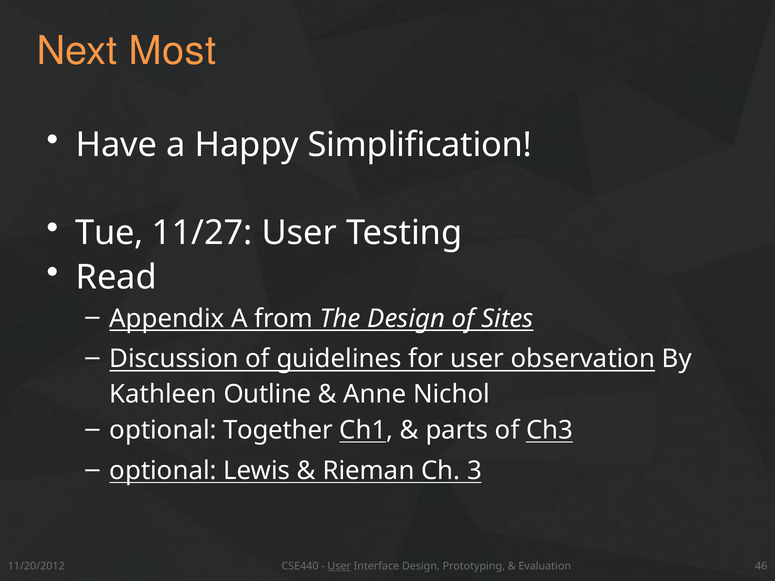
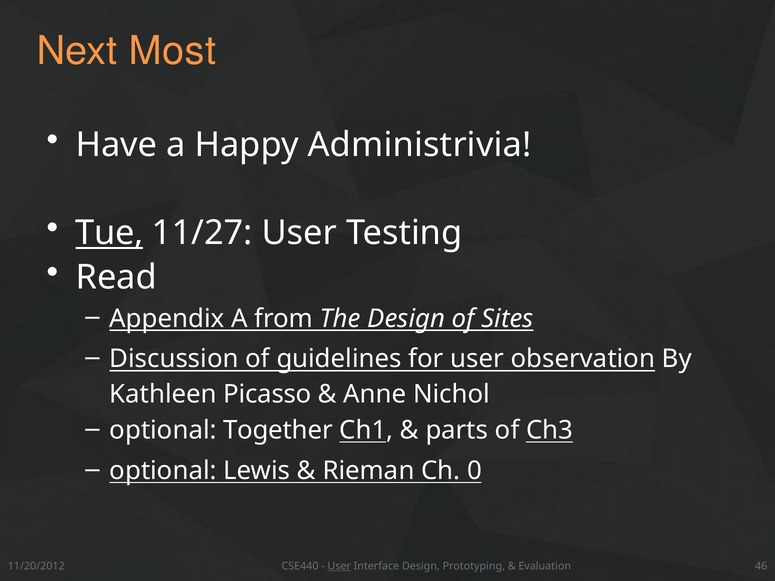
Simplification: Simplification -> Administrivia
Tue underline: none -> present
Outline: Outline -> Picasso
3: 3 -> 0
